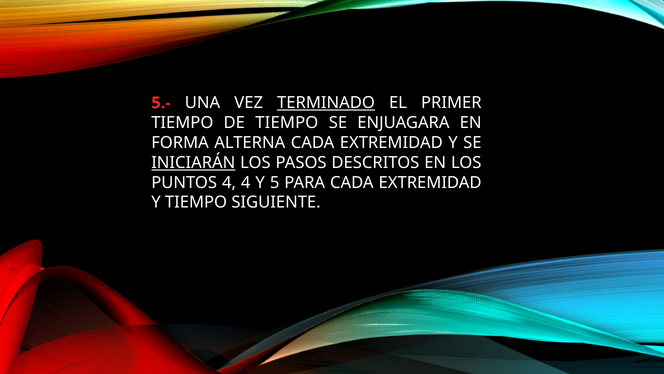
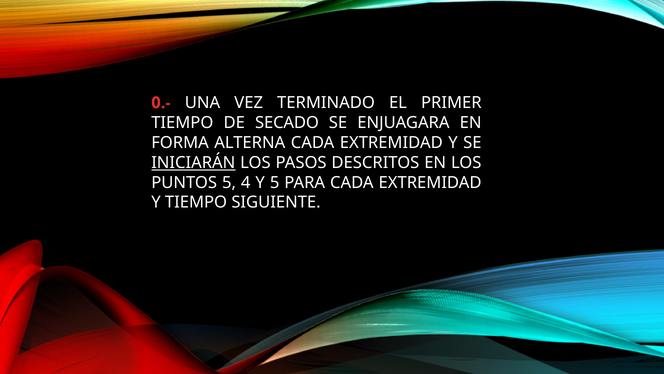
5.-: 5.- -> 0.-
TERMINADO underline: present -> none
DE TIEMPO: TIEMPO -> SECADO
PUNTOS 4: 4 -> 5
